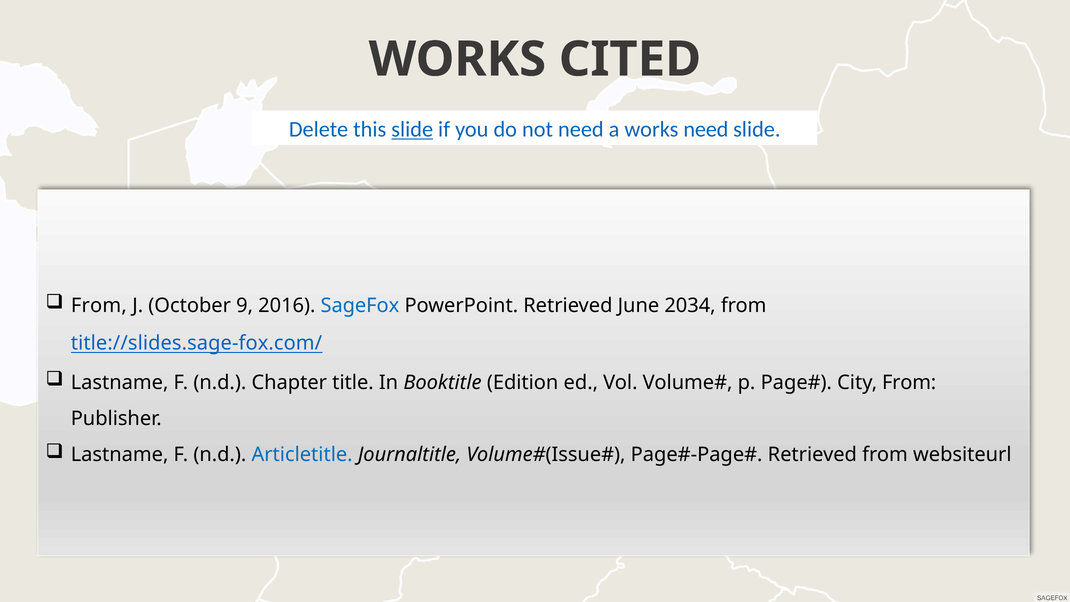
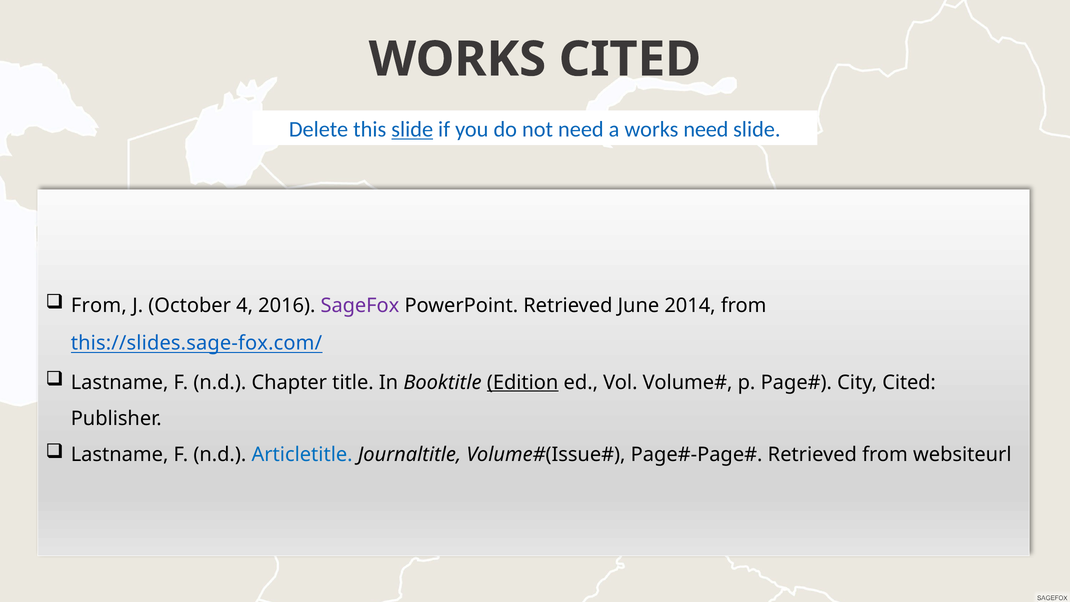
9: 9 -> 4
SageFox colour: blue -> purple
2034: 2034 -> 2014
title://slides.sage-fox.com/: title://slides.sage-fox.com/ -> this://slides.sage-fox.com/
Edition underline: none -> present
City From: From -> Cited
